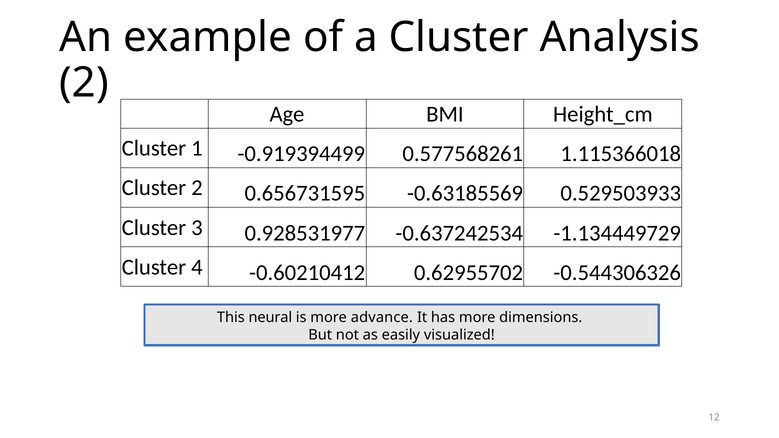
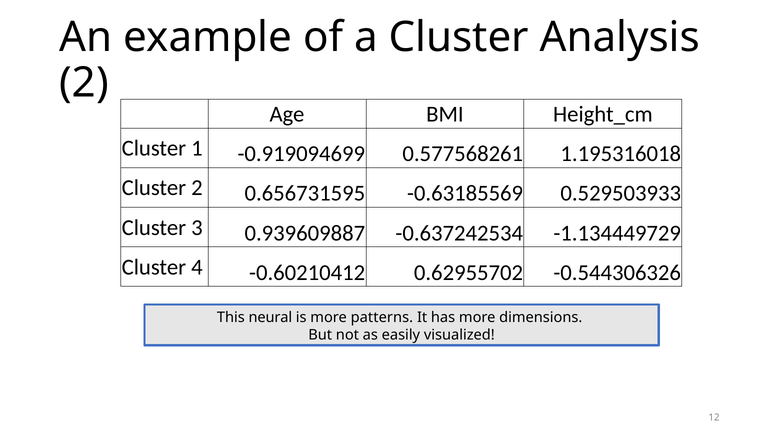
-0.919394499: -0.919394499 -> -0.919094699
1.115366018: 1.115366018 -> 1.195316018
0.928531977: 0.928531977 -> 0.939609887
advance: advance -> patterns
